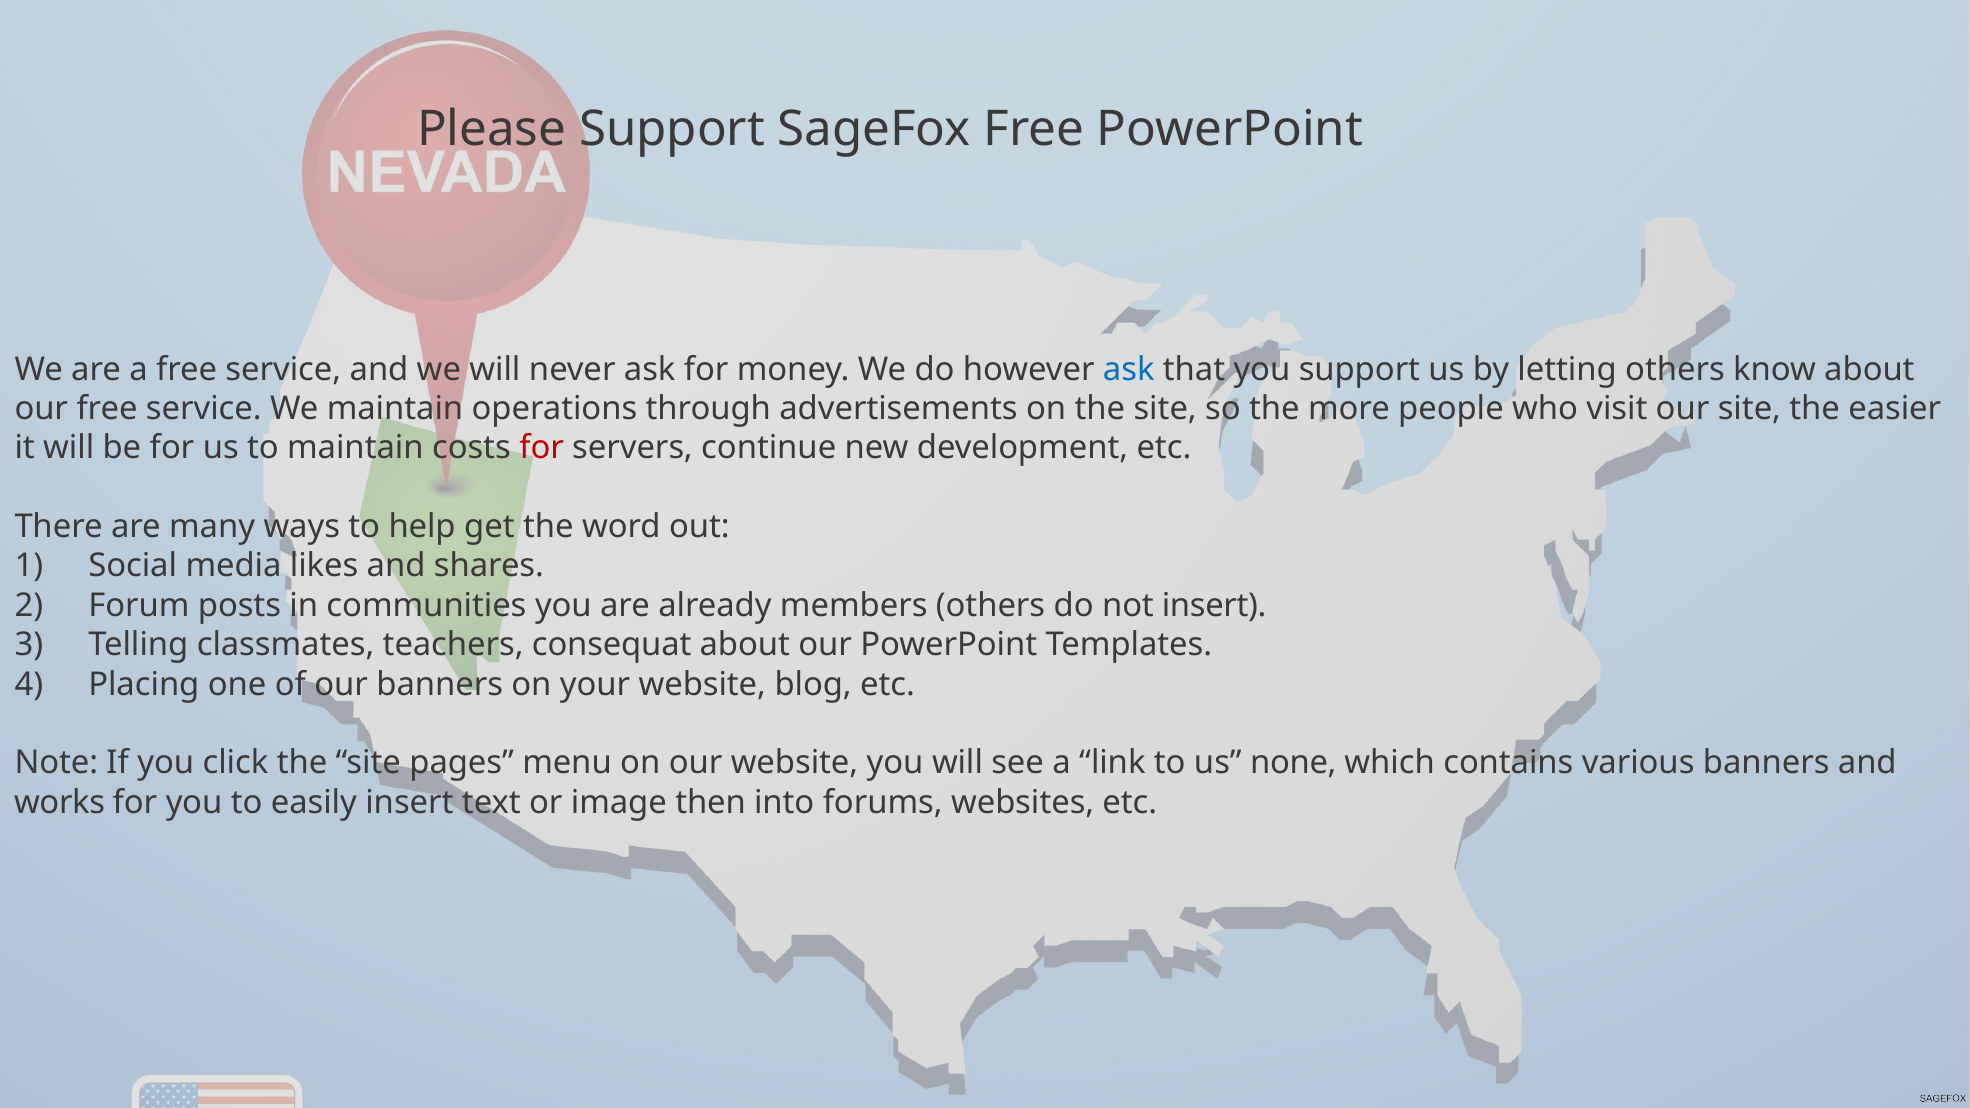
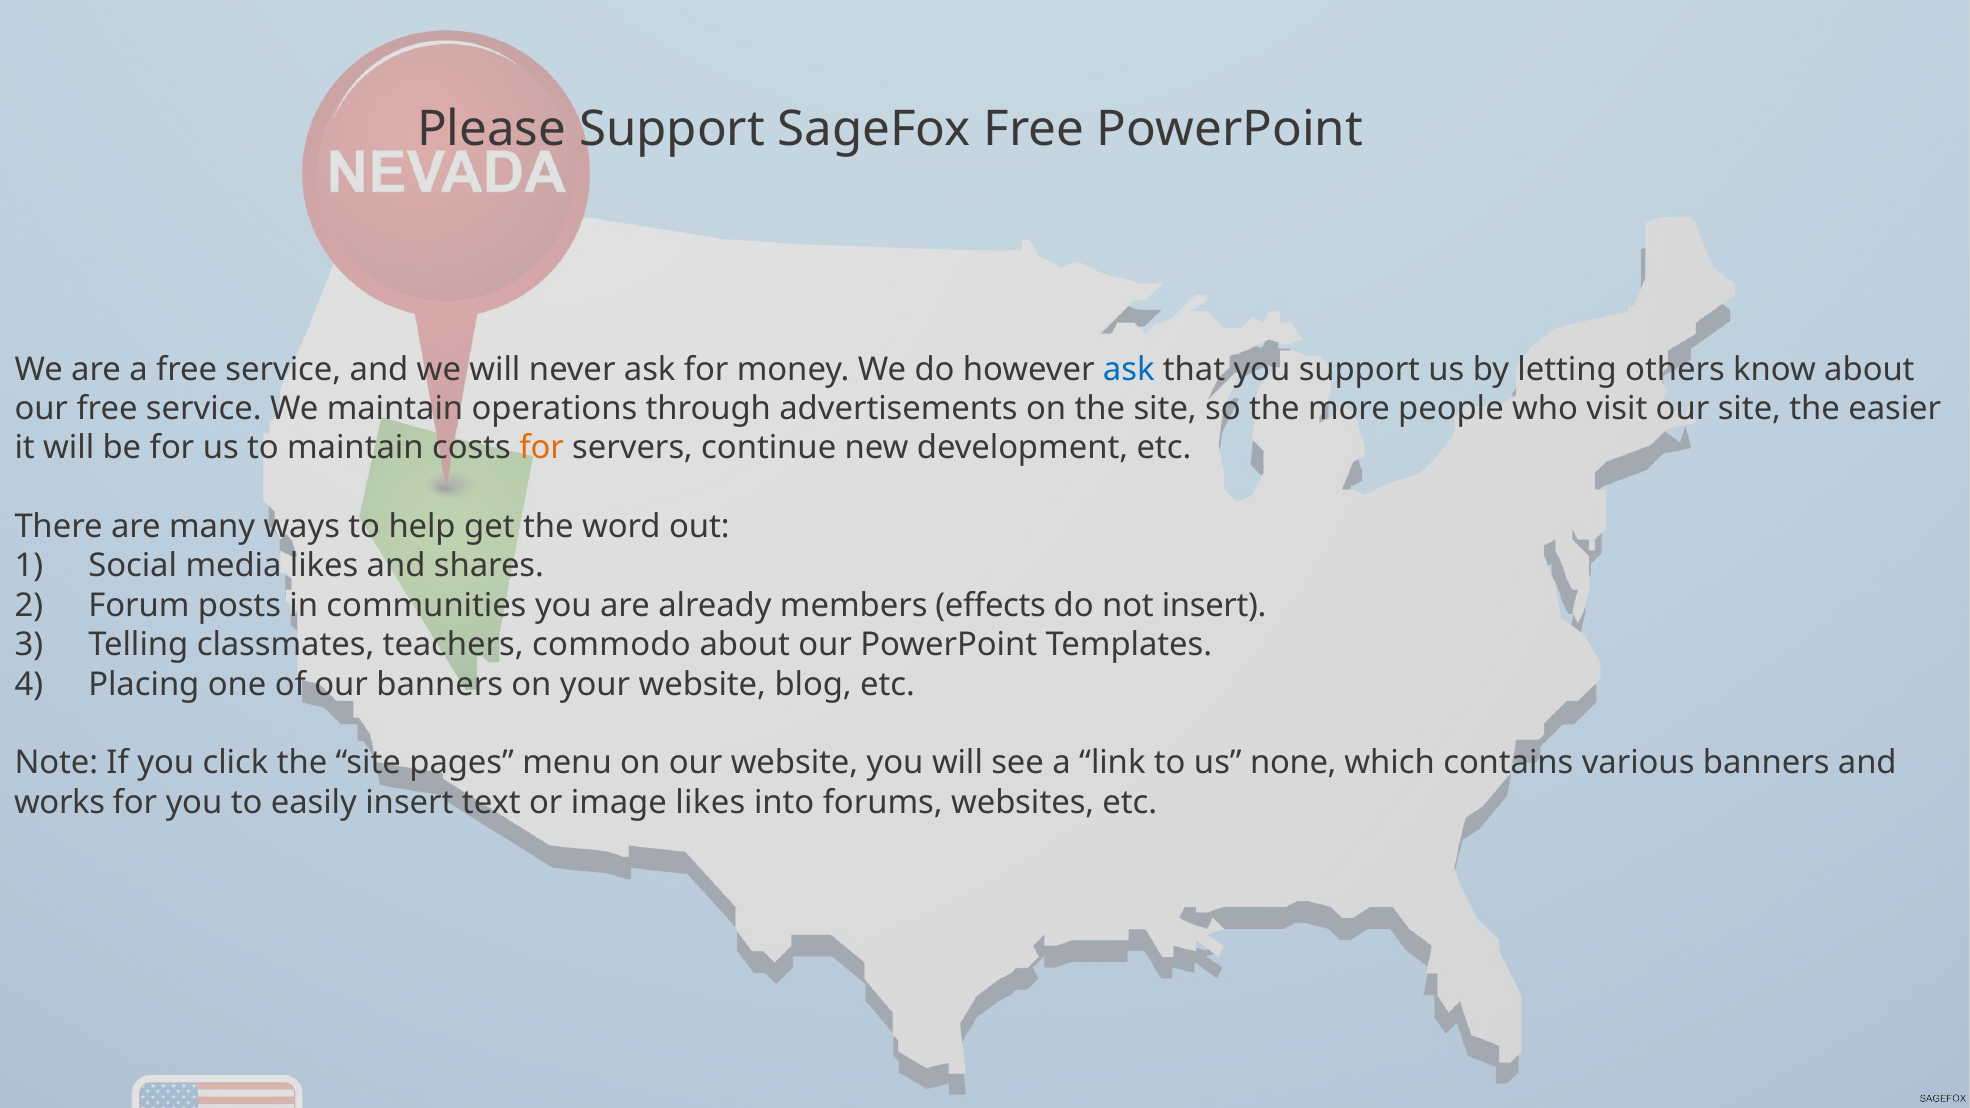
for at (542, 448) colour: red -> orange
members others: others -> effects
consequat: consequat -> commodo
image then: then -> likes
